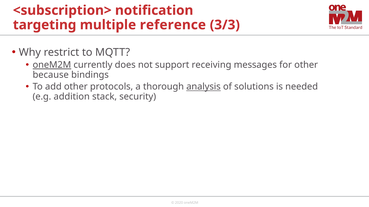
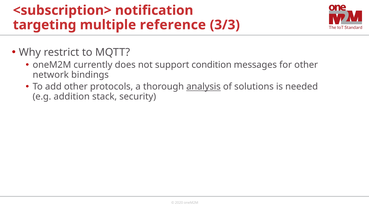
oneM2M at (52, 65) underline: present -> none
receiving: receiving -> condition
because: because -> network
